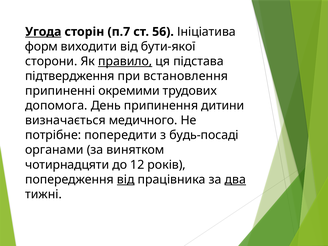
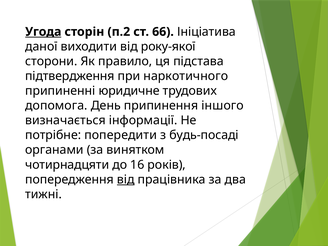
п.7: п.7 -> п.2
56: 56 -> 66
форм: форм -> даної
бути-якої: бути-якої -> року-якої
правило underline: present -> none
встановлення: встановлення -> наркотичного
окремими: окремими -> юридичне
дитини: дитини -> іншого
медичного: медичного -> інформації
12: 12 -> 16
два underline: present -> none
